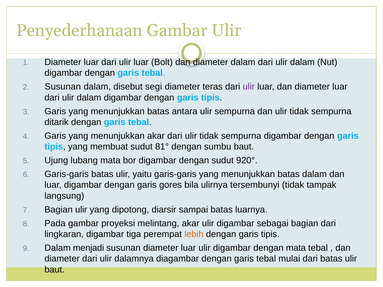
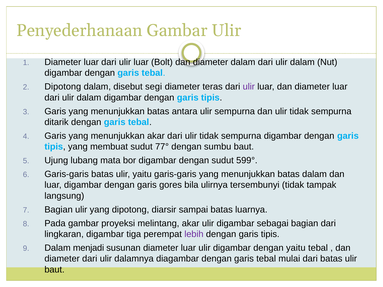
Susunan at (63, 87): Susunan -> Dipotong
81°: 81° -> 77°
920°: 920° -> 599°
lebih colour: orange -> purple
dengan mata: mata -> yaitu
